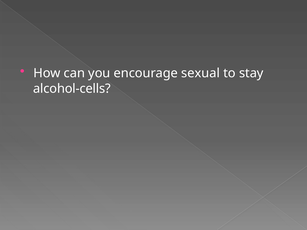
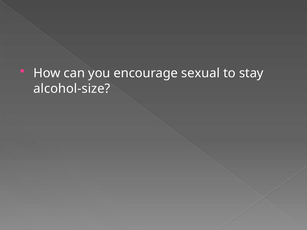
alcohol-cells: alcohol-cells -> alcohol-size
